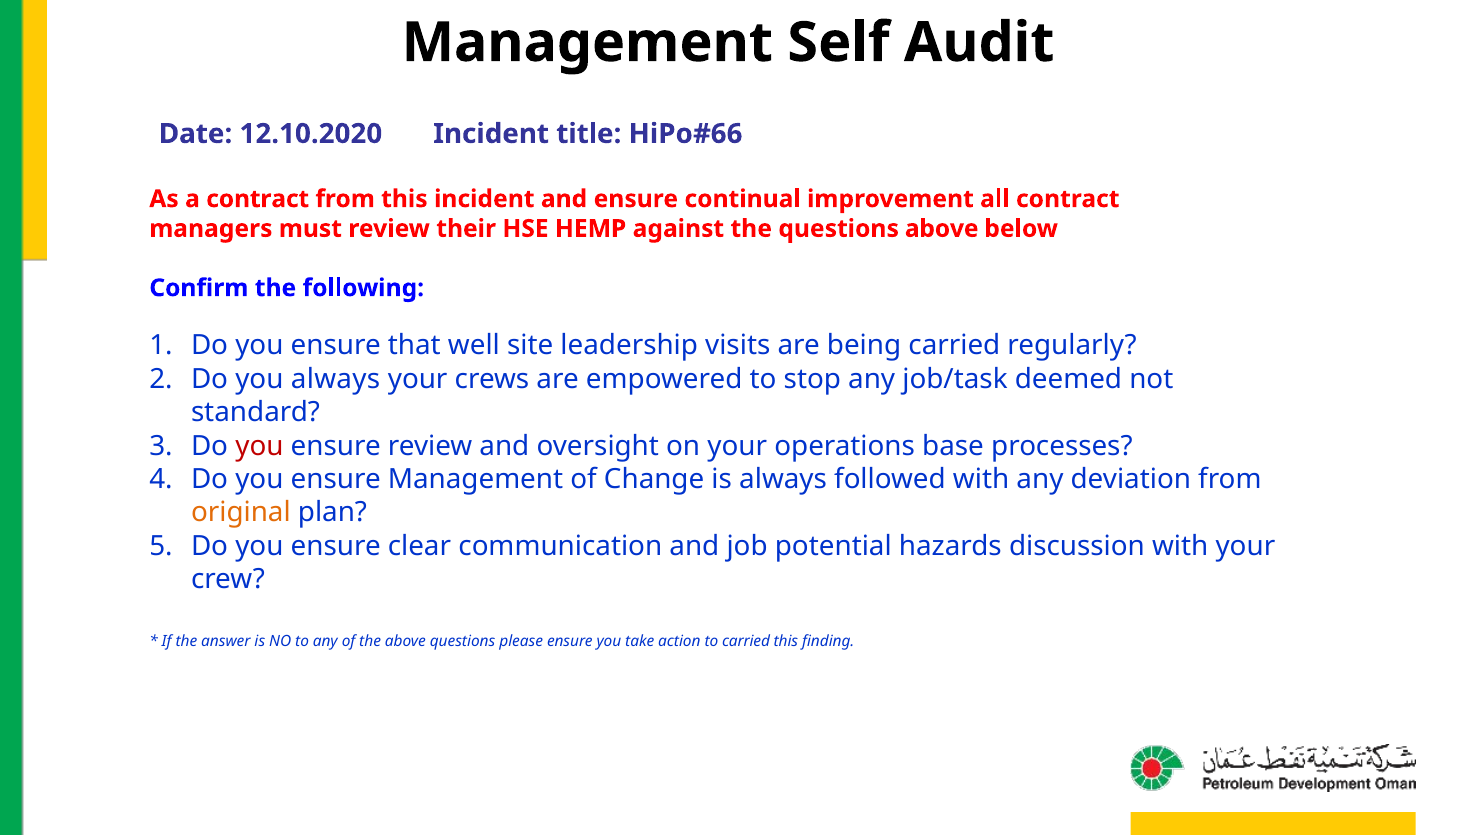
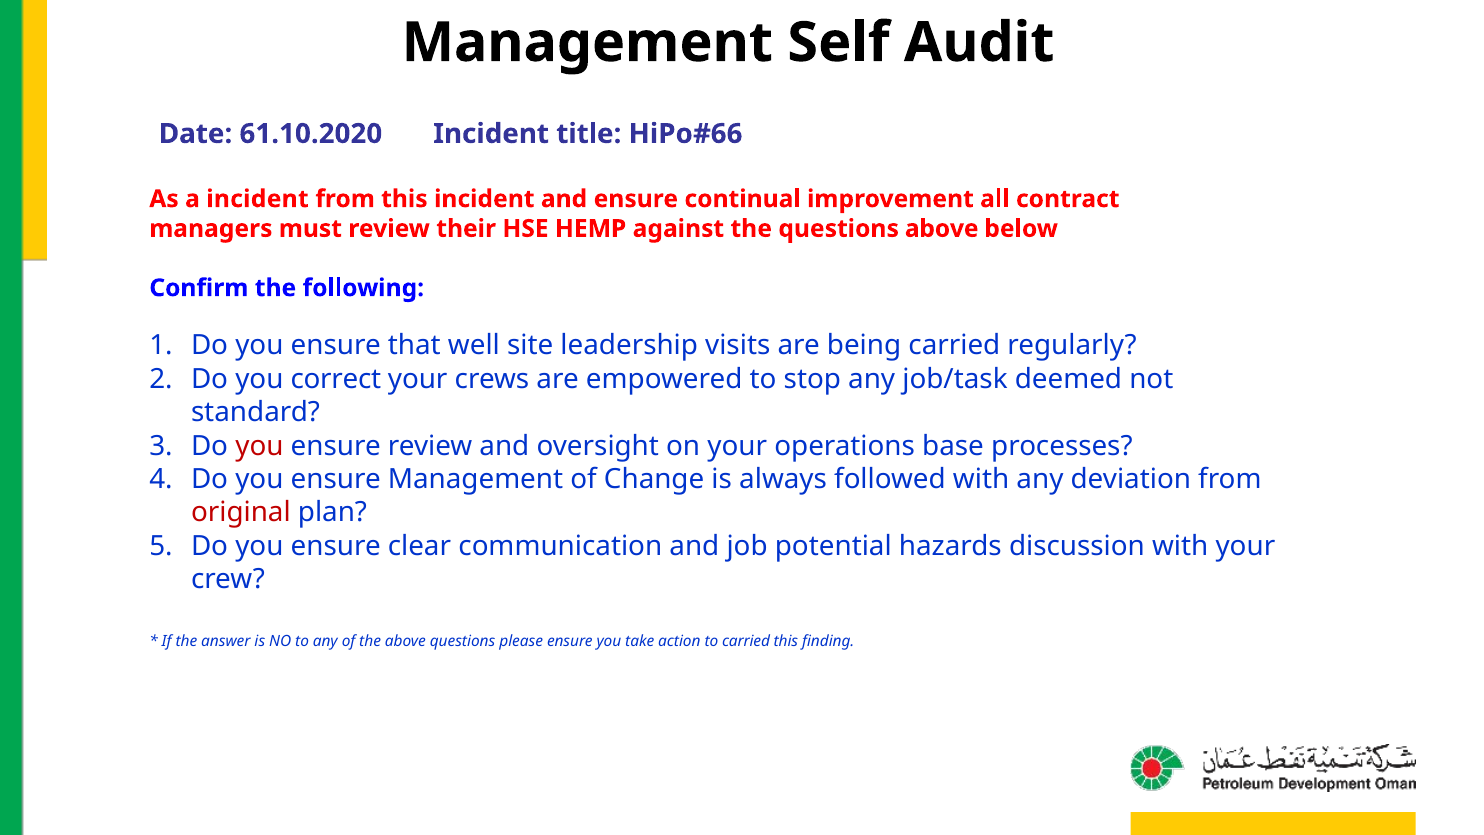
12.10.2020: 12.10.2020 -> 61.10.2020
a contract: contract -> incident
you always: always -> correct
original colour: orange -> red
